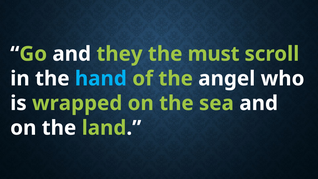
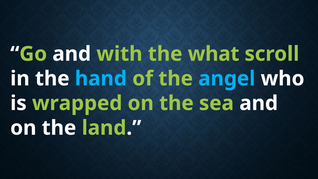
they: they -> with
must: must -> what
angel colour: white -> light blue
